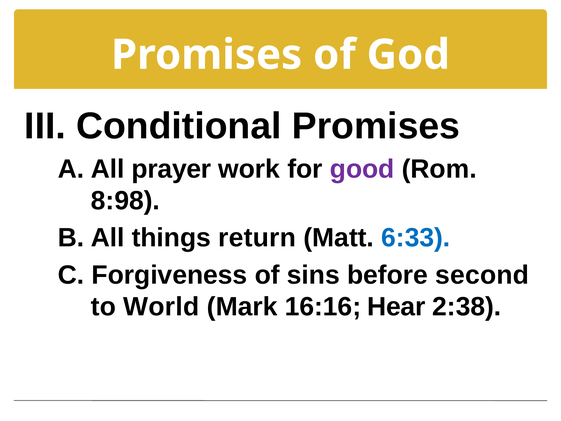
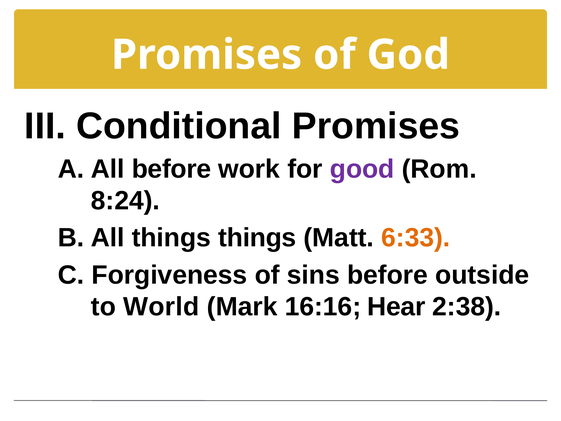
All prayer: prayer -> before
8:98: 8:98 -> 8:24
things return: return -> things
6:33 colour: blue -> orange
second: second -> outside
